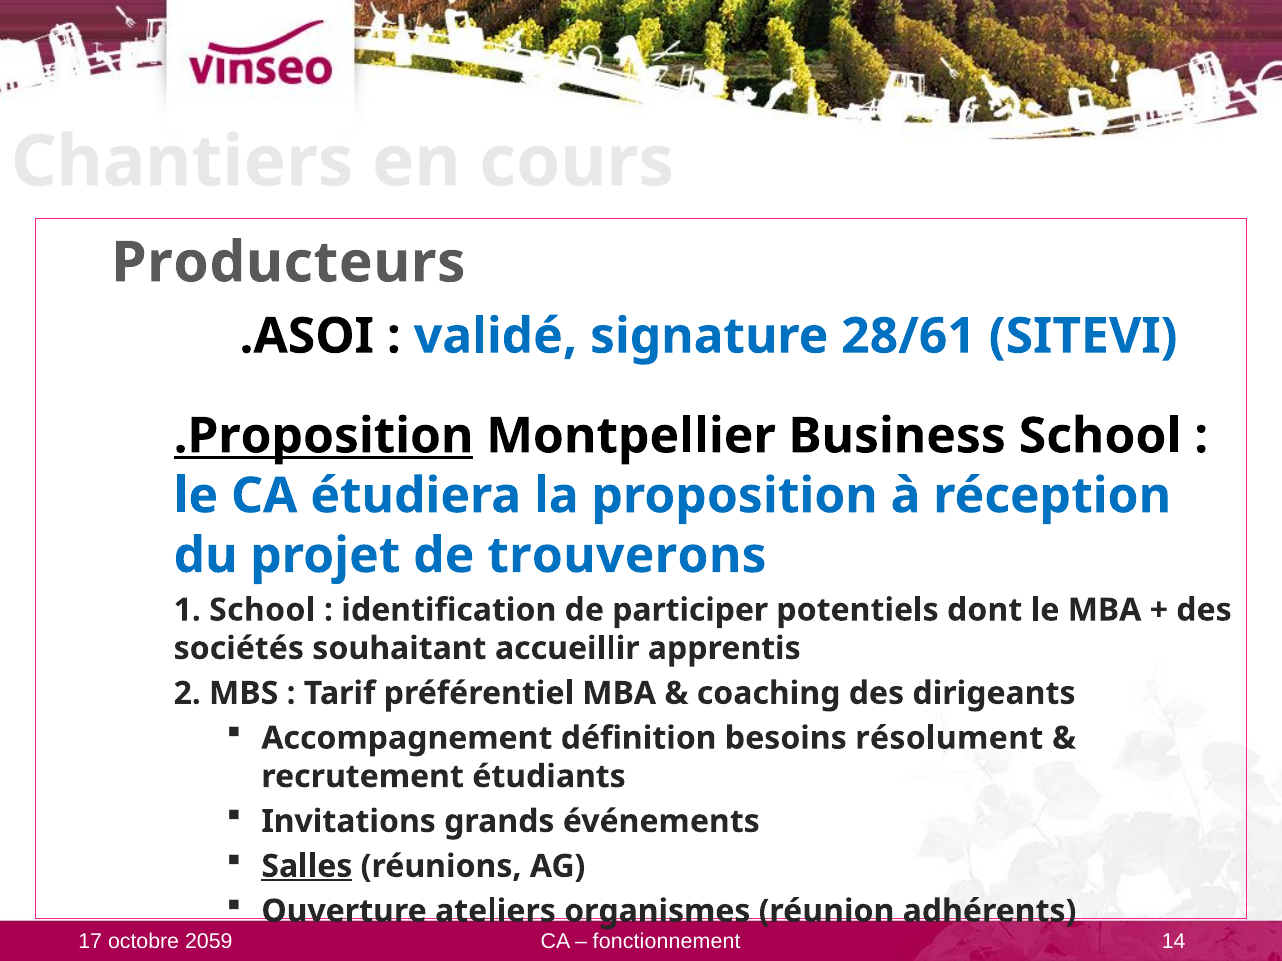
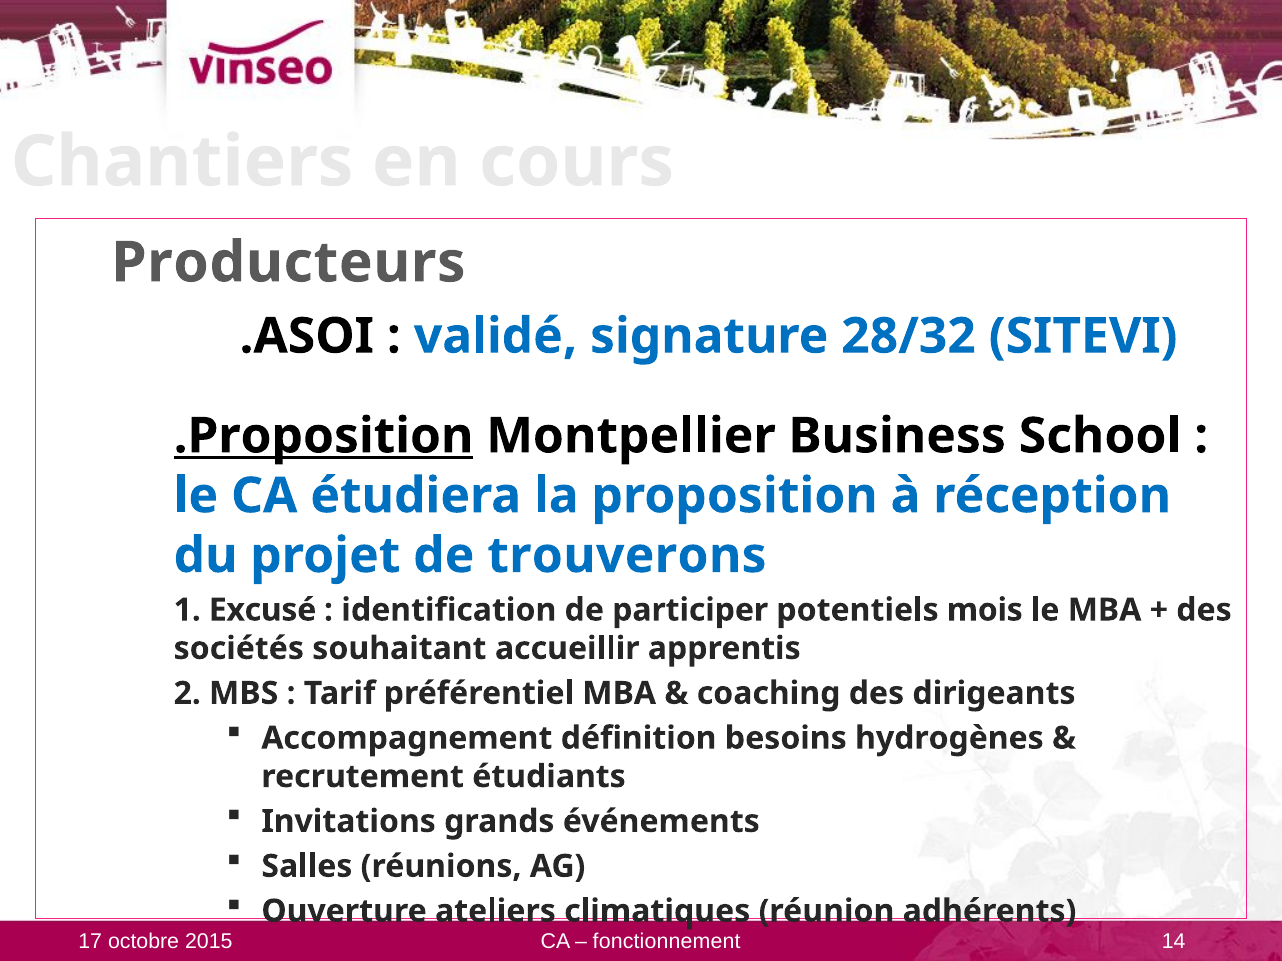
28/61: 28/61 -> 28/32
1 School: School -> Excusé
dont: dont -> mois
résolument: résolument -> hydrogènes
Salles underline: present -> none
organismes: organismes -> climatiques
2059: 2059 -> 2015
